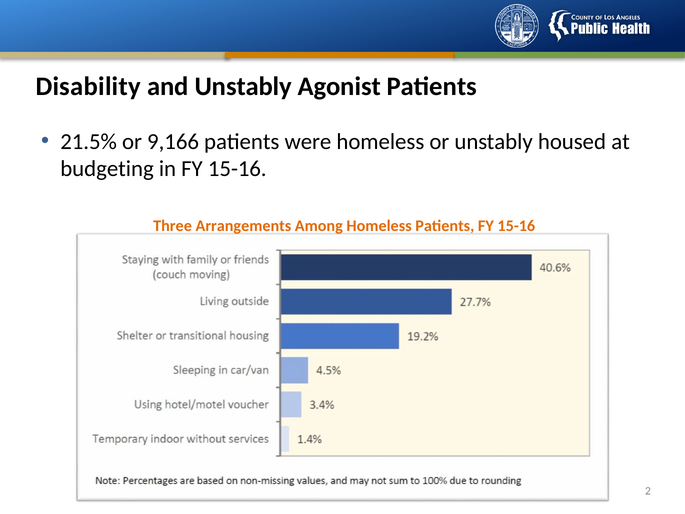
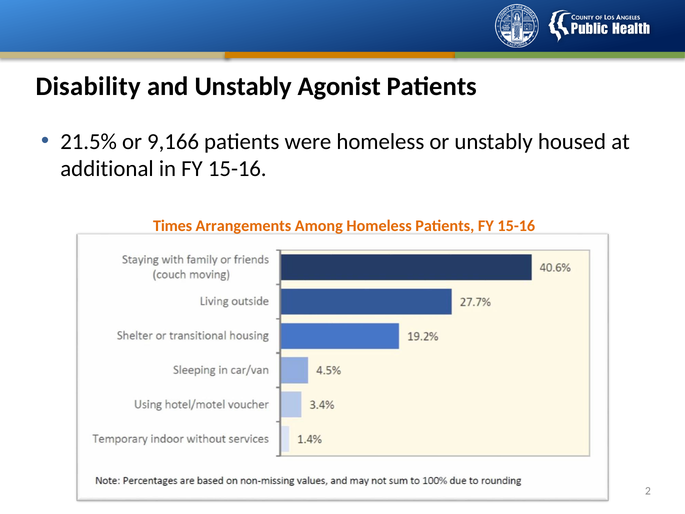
budgeting: budgeting -> additional
Three: Three -> Times
